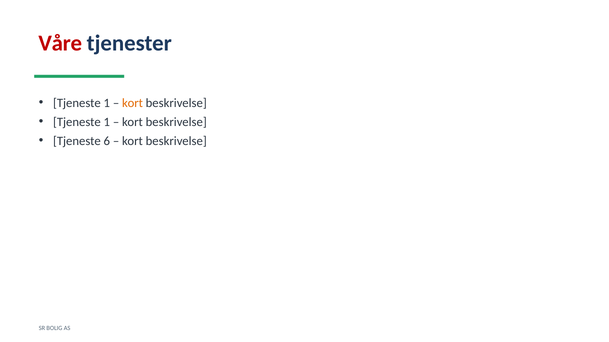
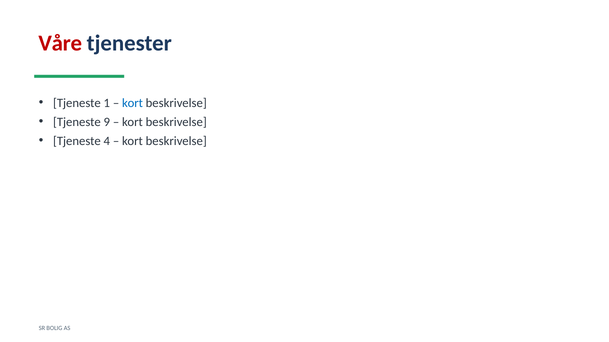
kort at (132, 103) colour: orange -> blue
1 at (107, 122): 1 -> 9
6: 6 -> 4
